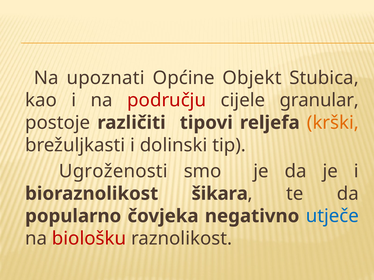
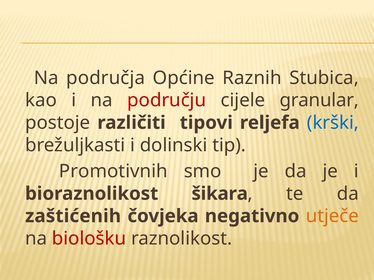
upoznati: upoznati -> područja
Objekt: Objekt -> Raznih
krški colour: orange -> blue
Ugroženosti: Ugroženosti -> Promotivnih
popularno: popularno -> zaštićenih
utječe colour: blue -> orange
